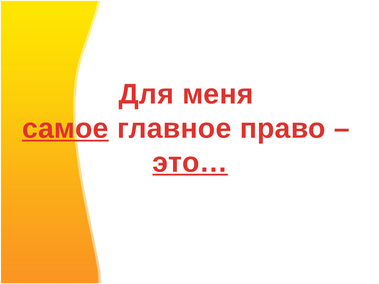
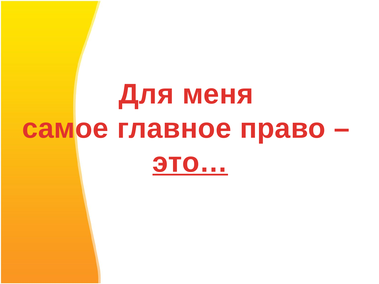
самое underline: present -> none
